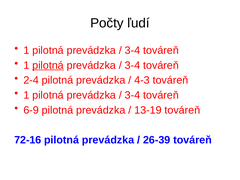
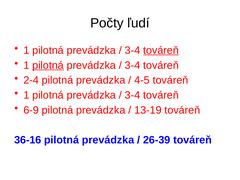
továreň at (161, 50) underline: none -> present
4-3: 4-3 -> 4-5
72-16: 72-16 -> 36-16
